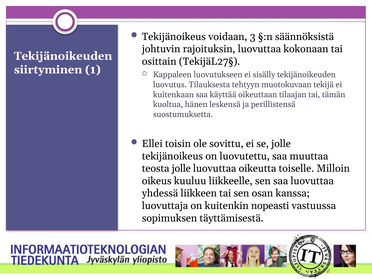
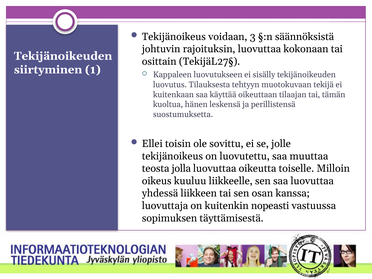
teosta jolle: jolle -> jolla
